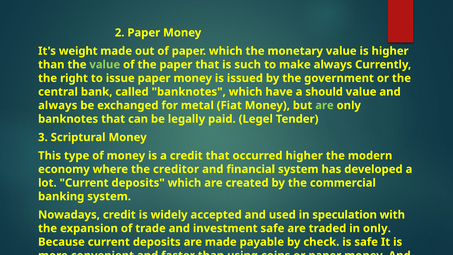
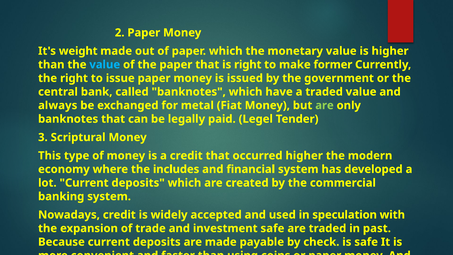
value at (105, 65) colour: light green -> light blue
is such: such -> right
make always: always -> former
a should: should -> traded
where the creditor: creditor -> includes
in only: only -> past
